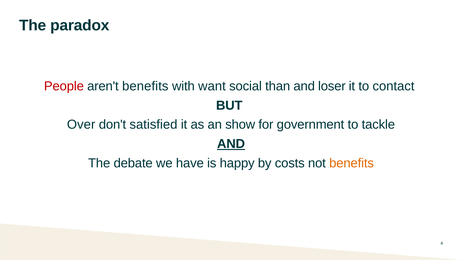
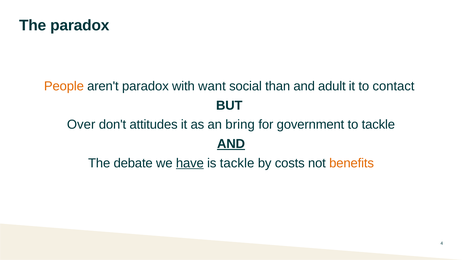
People colour: red -> orange
aren't benefits: benefits -> paradox
loser: loser -> adult
satisfied: satisfied -> attitudes
show: show -> bring
have underline: none -> present
is happy: happy -> tackle
